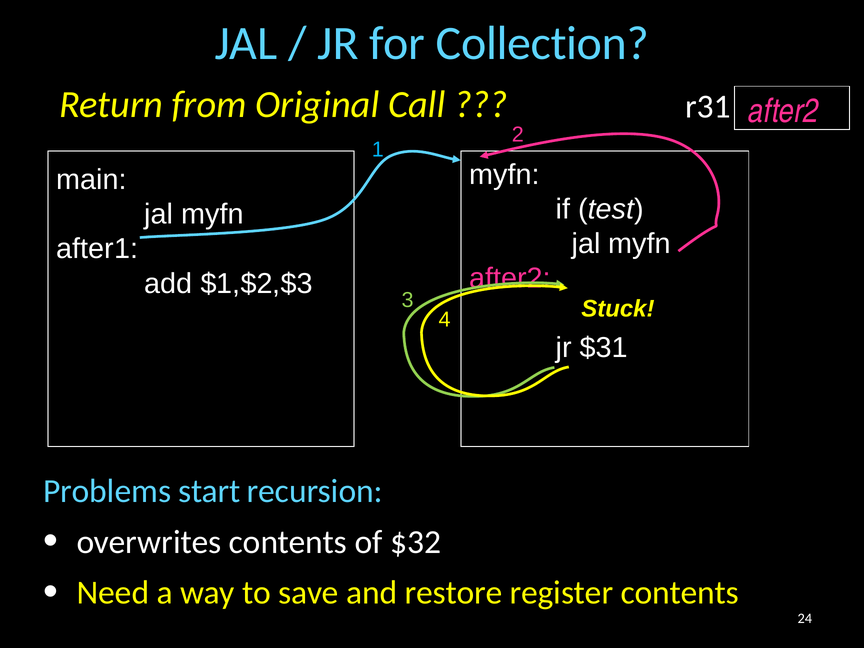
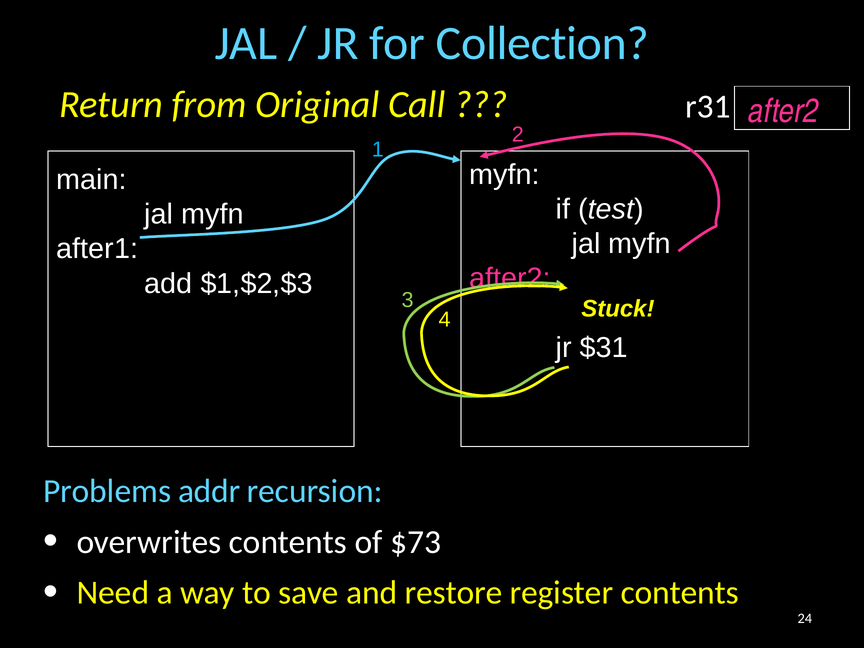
start: start -> addr
$32: $32 -> $73
